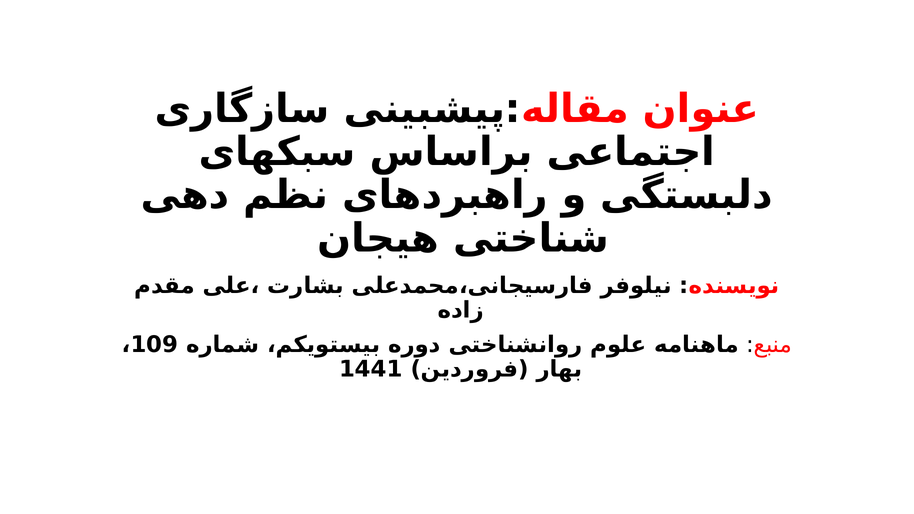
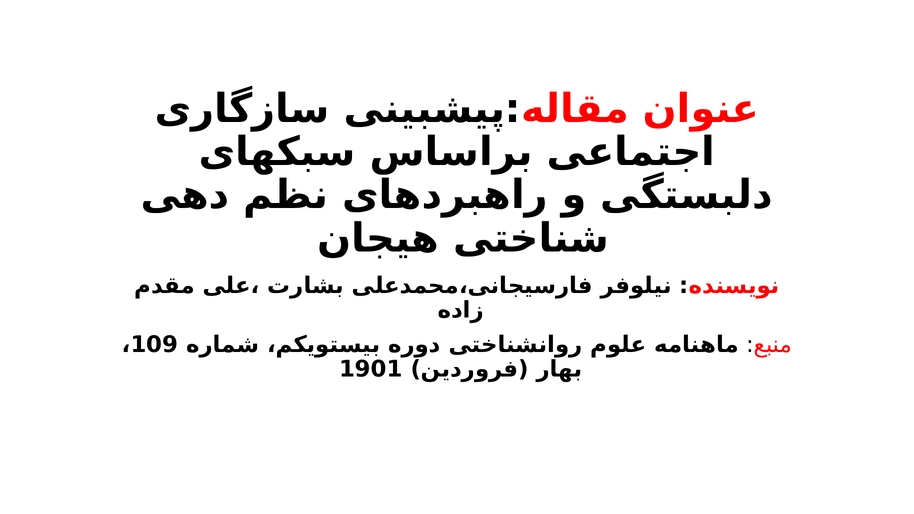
1441: 1441 -> 1901
